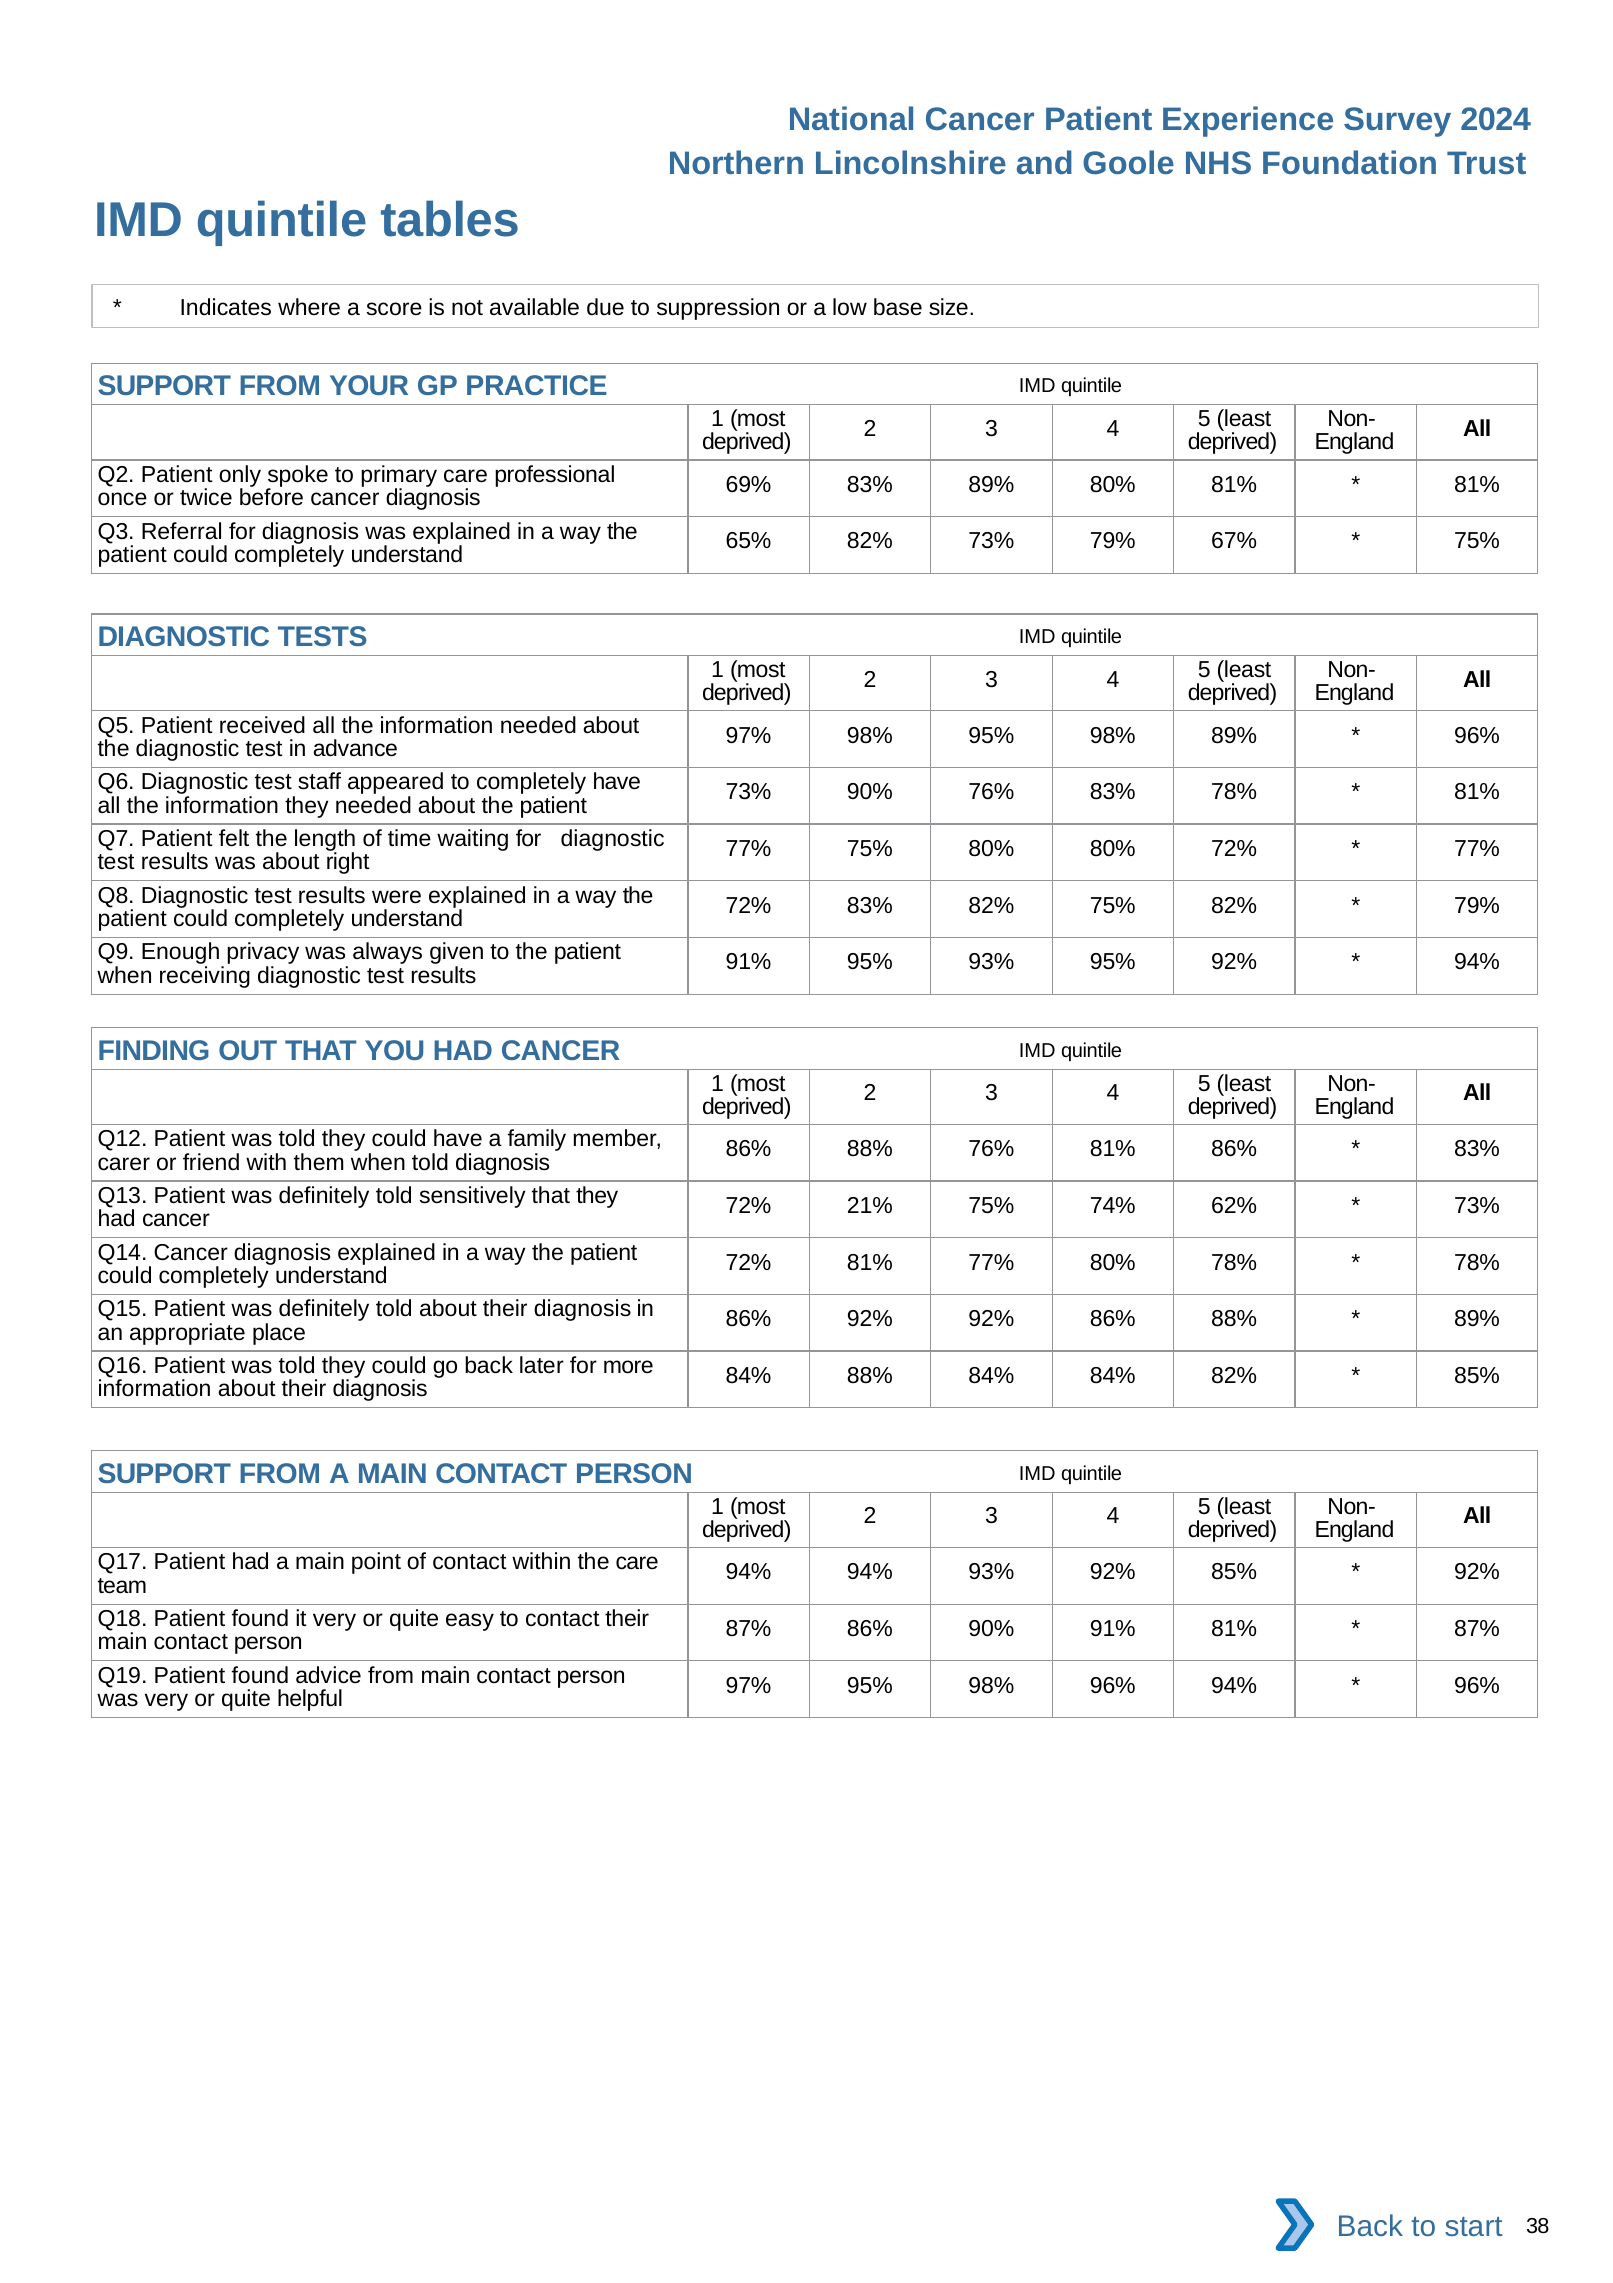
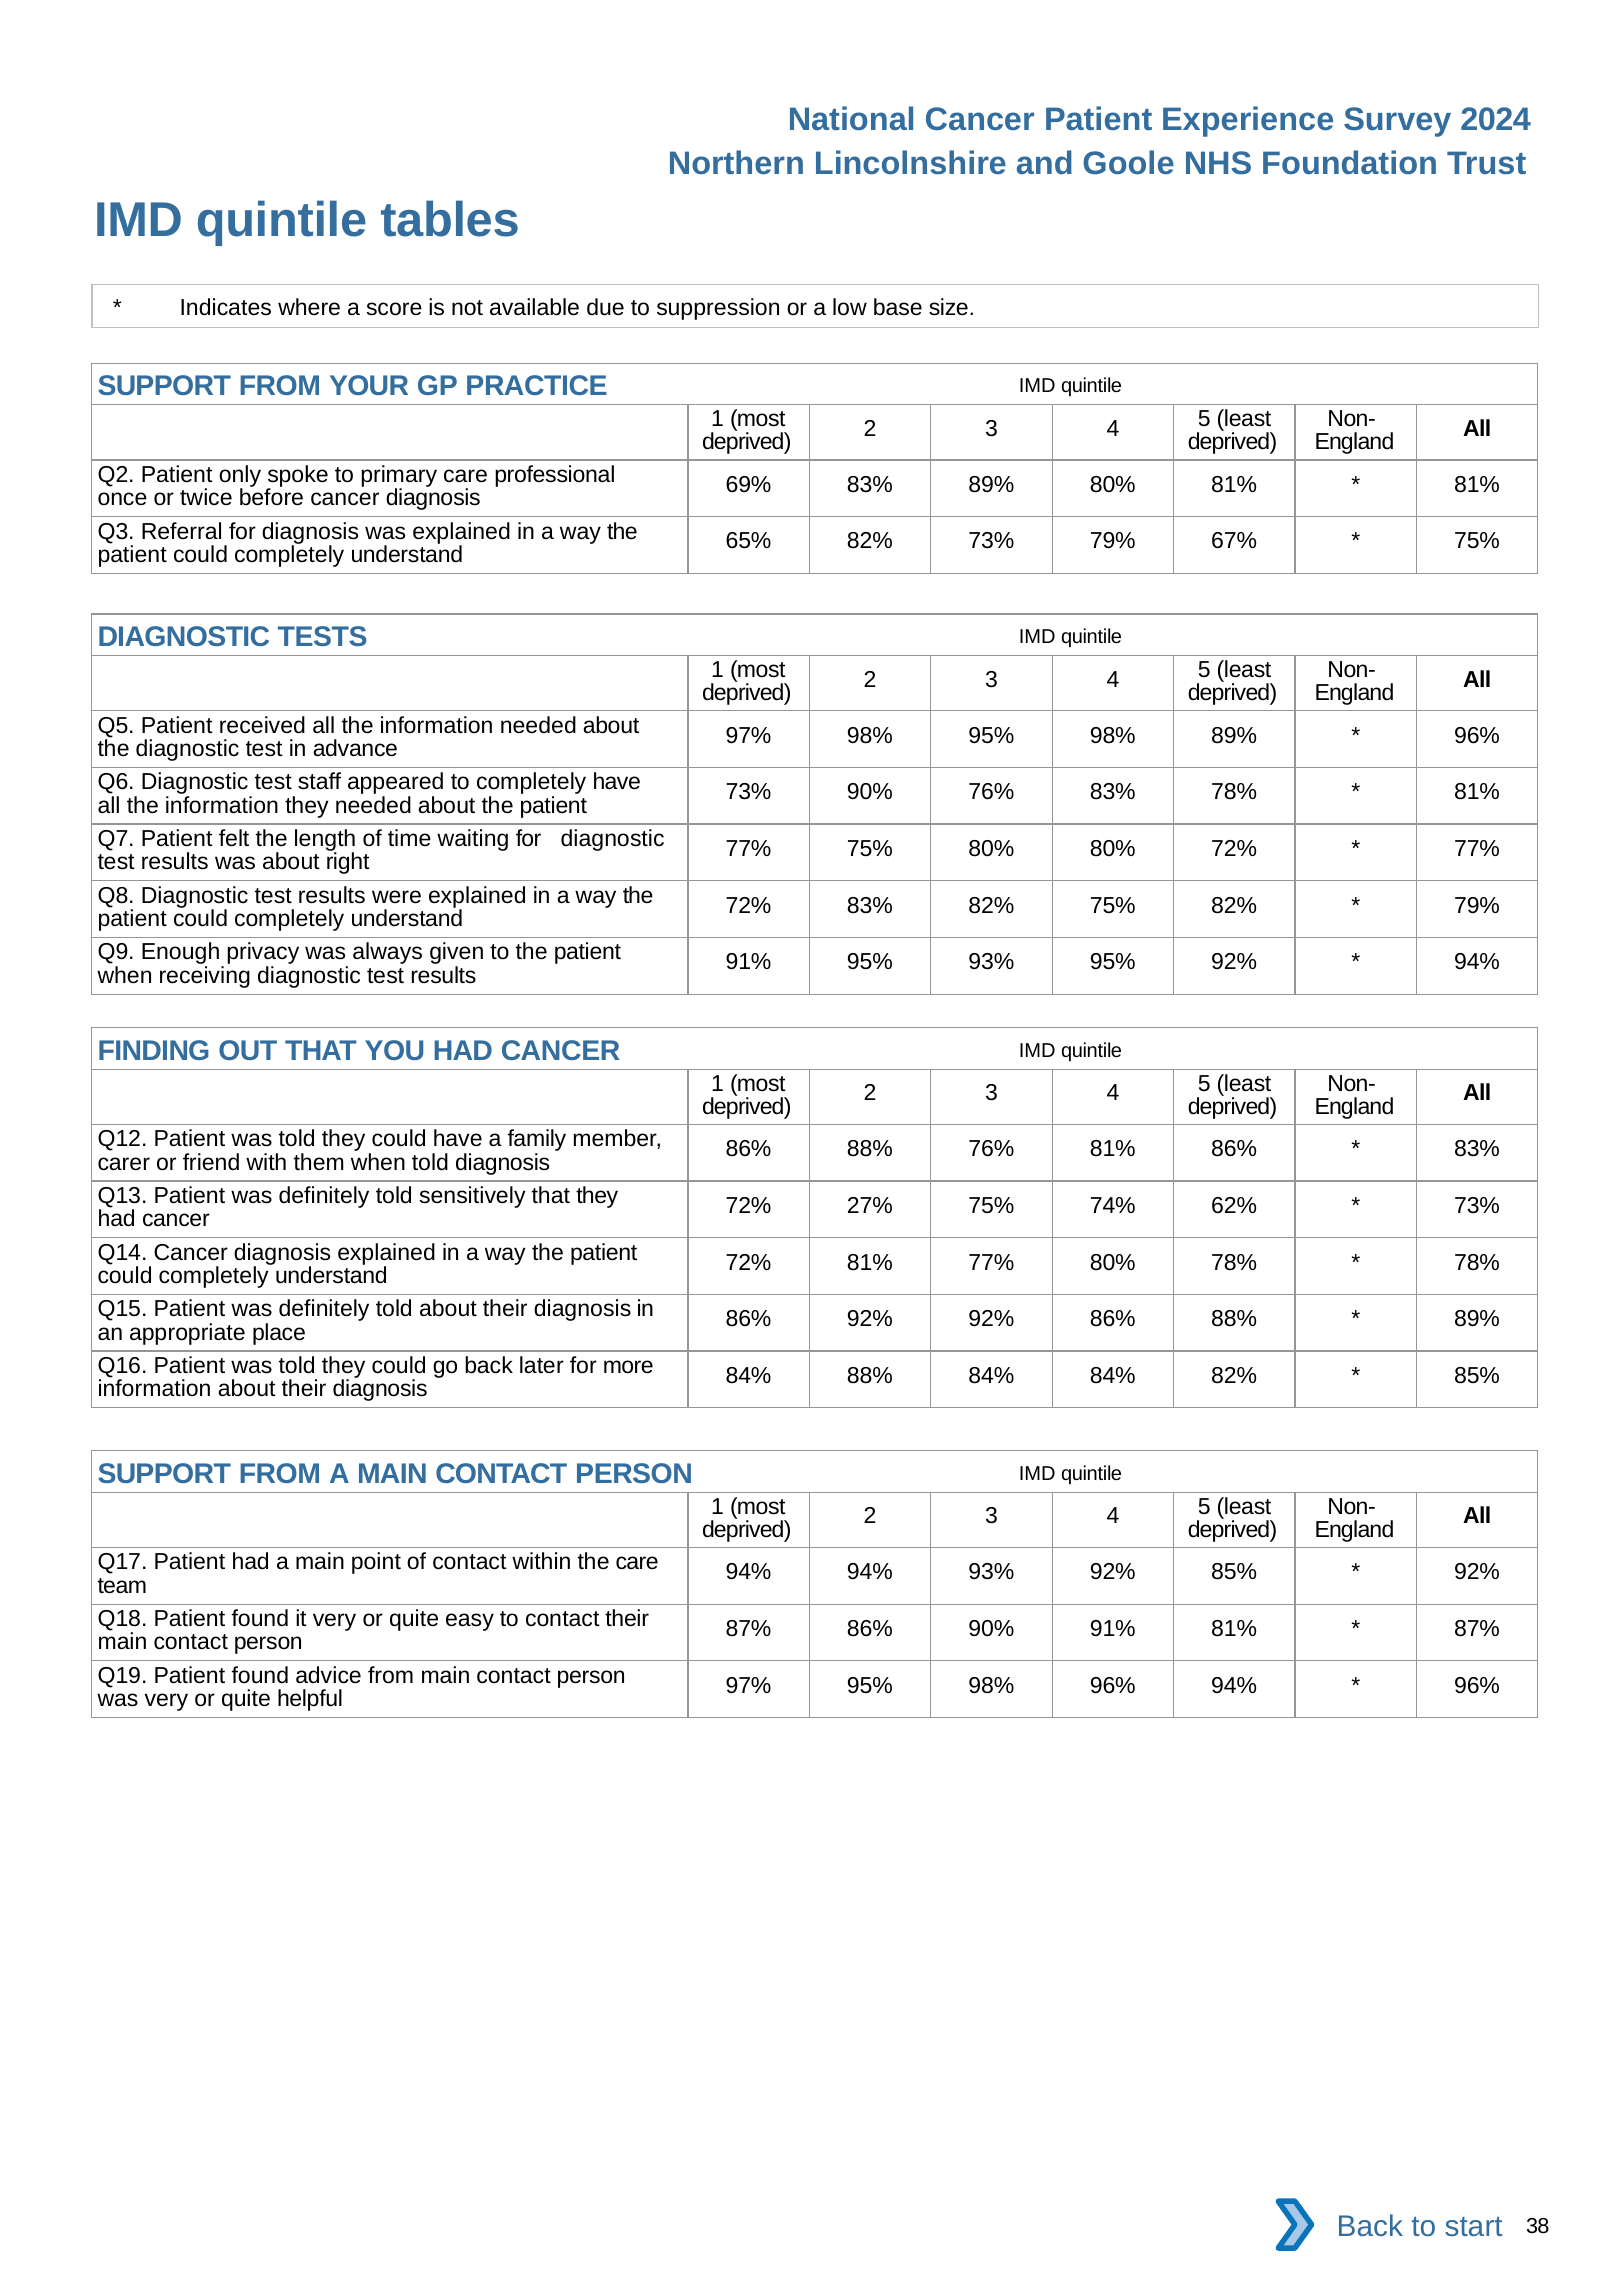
21%: 21% -> 27%
